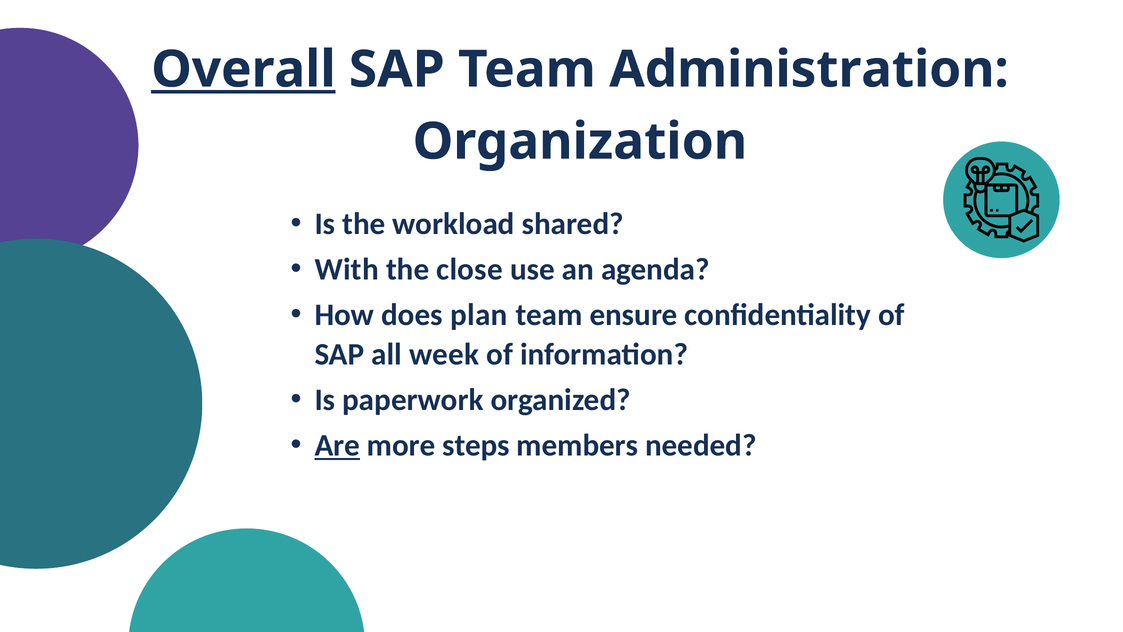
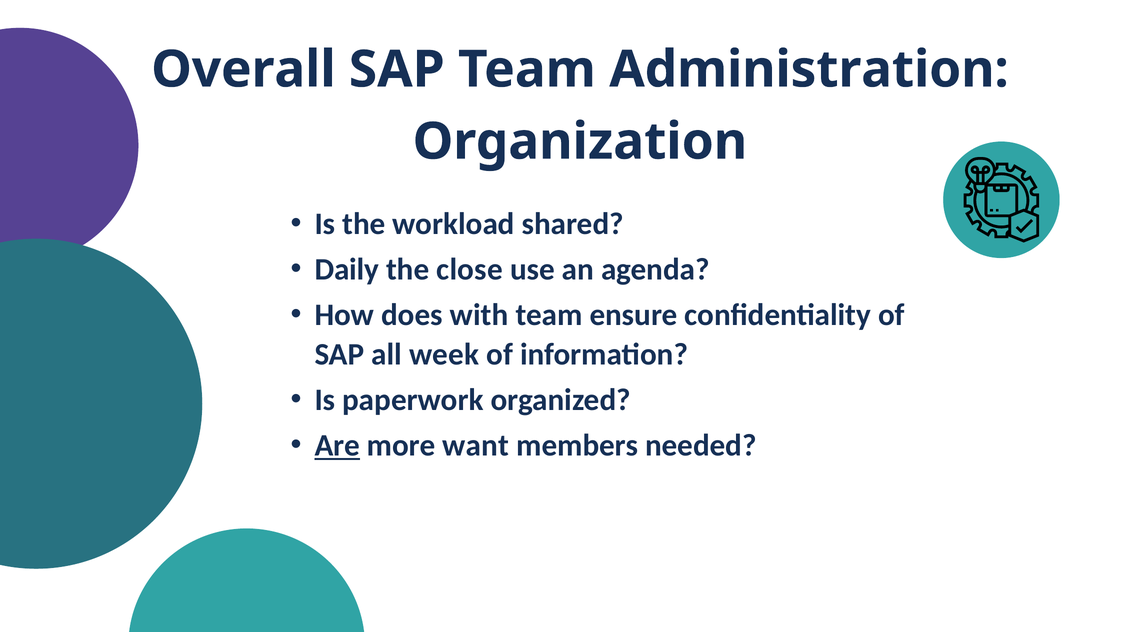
Overall underline: present -> none
With: With -> Daily
plan: plan -> with
steps: steps -> want
